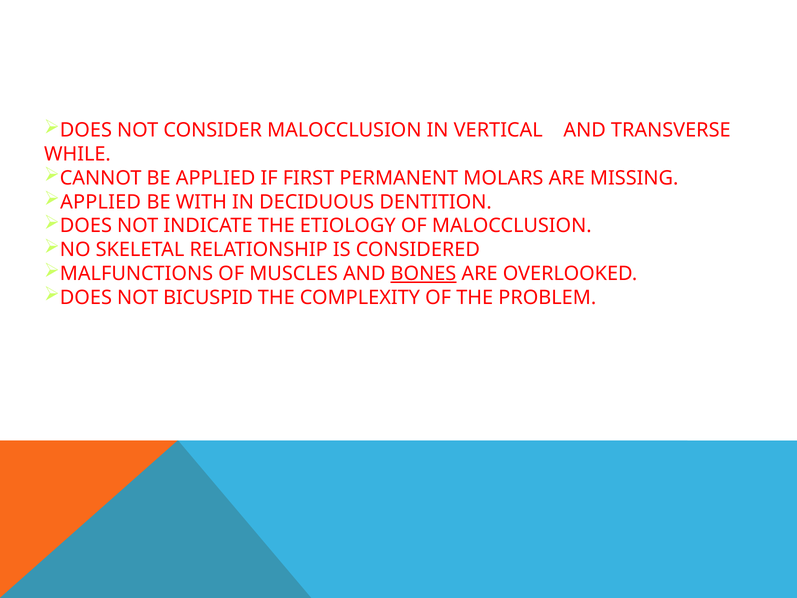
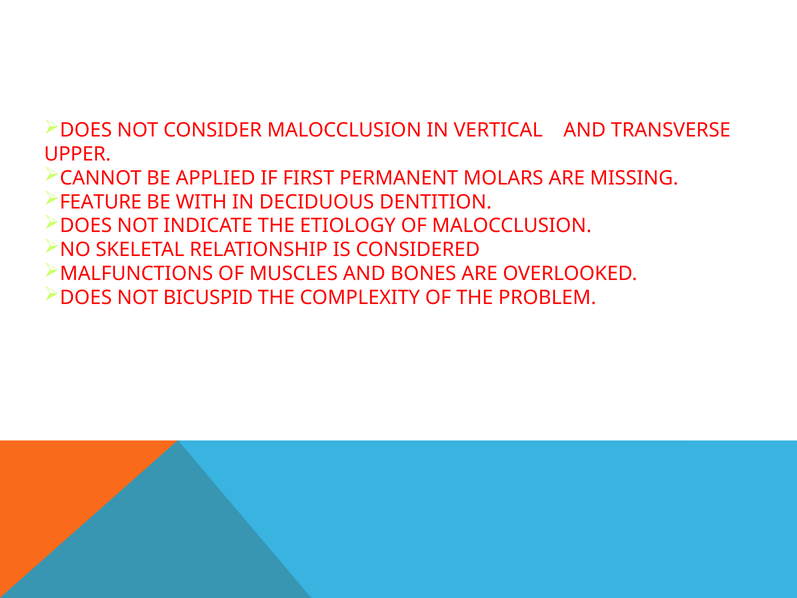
WHILE: WHILE -> UPPER
APPLIED at (101, 202): APPLIED -> FEATURE
BONES underline: present -> none
